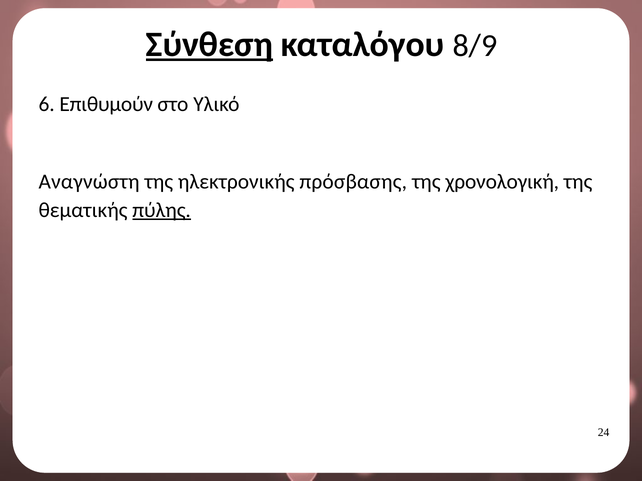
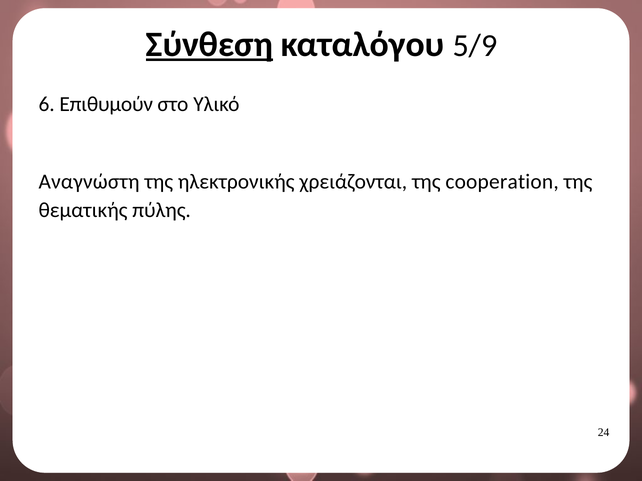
8/9: 8/9 -> 5/9
πρόσβασης: πρόσβασης -> χρειάζονται
χρονολογική: χρονολογική -> cooperation
πύλης underline: present -> none
